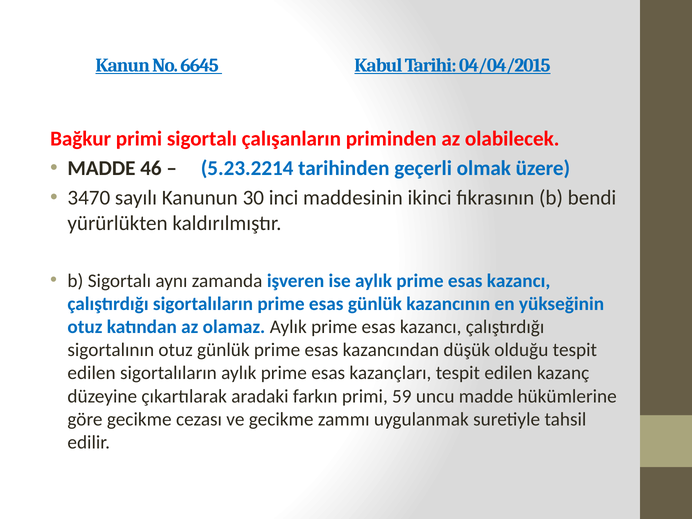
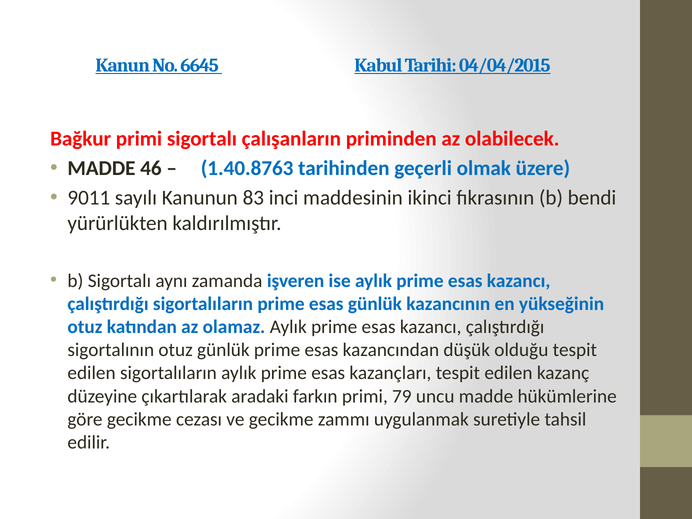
5.23.2214: 5.23.2214 -> 1.40.8763
3470: 3470 -> 9011
30: 30 -> 83
59: 59 -> 79
